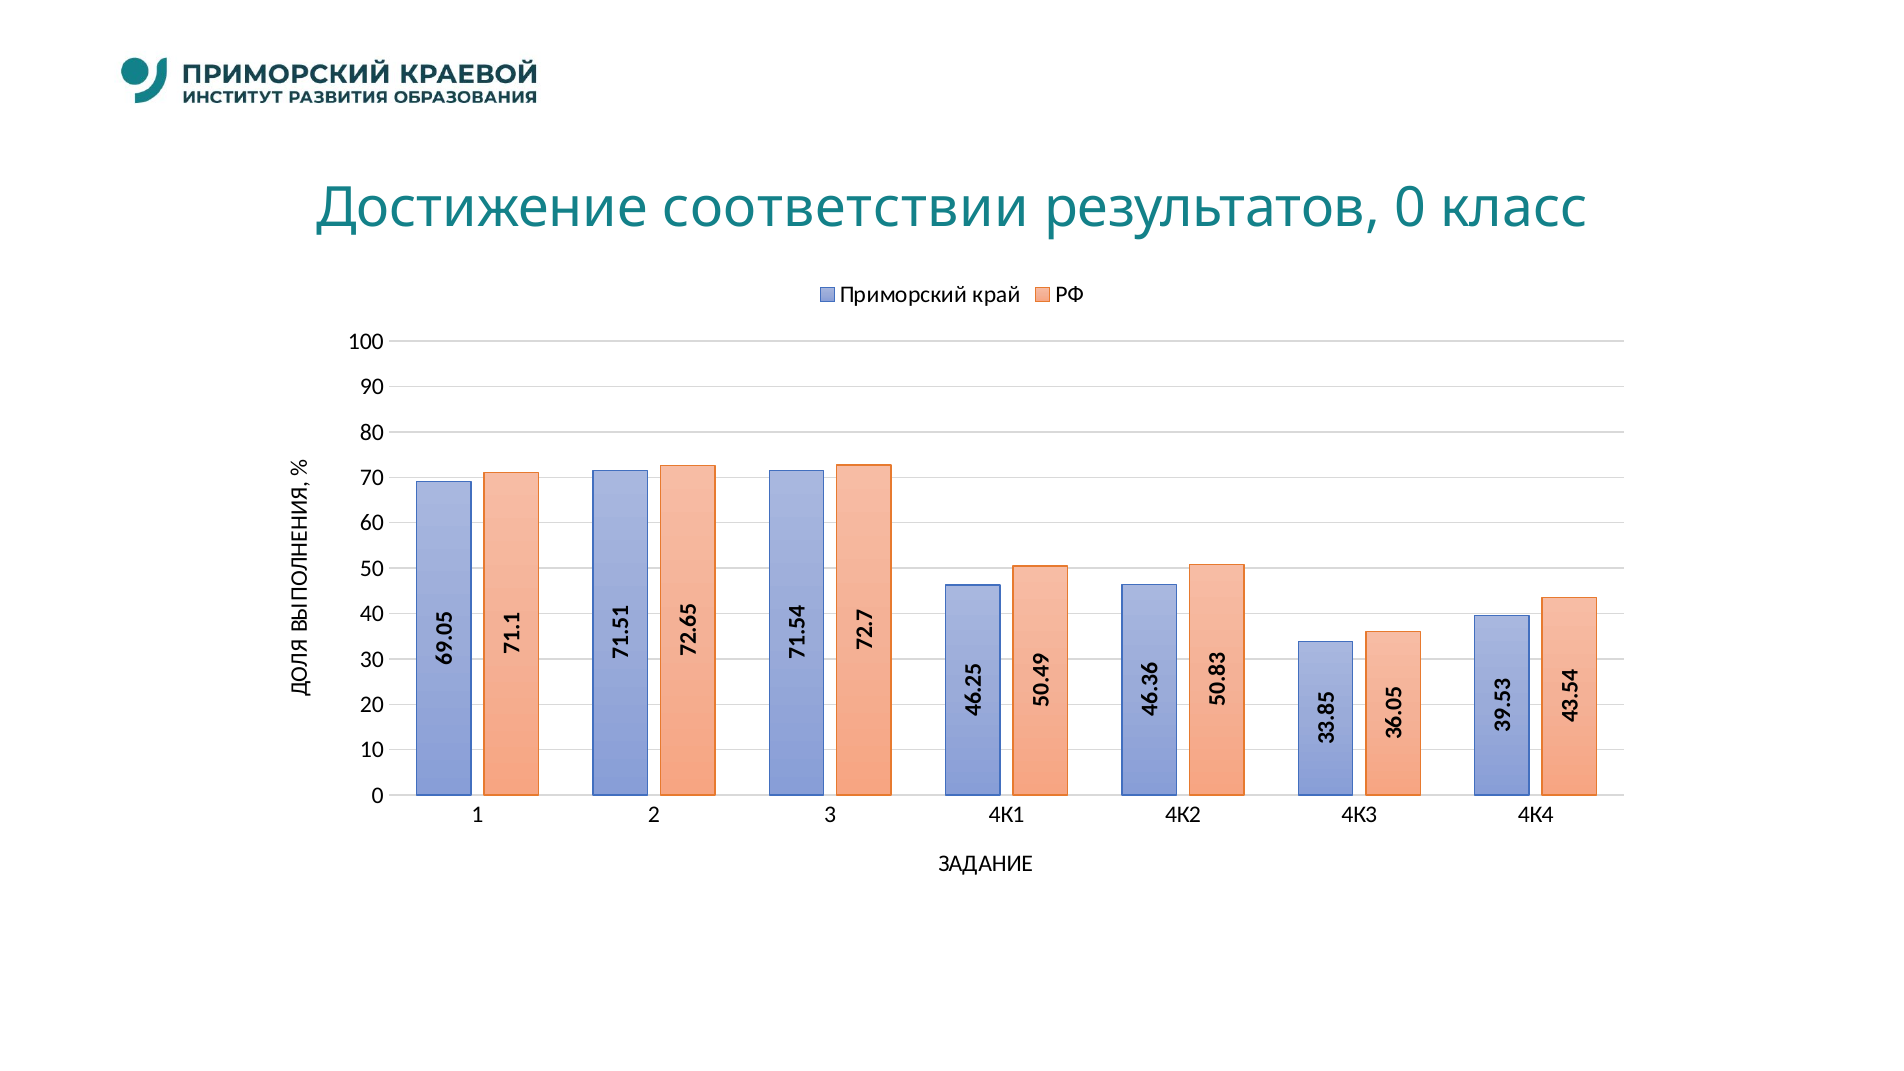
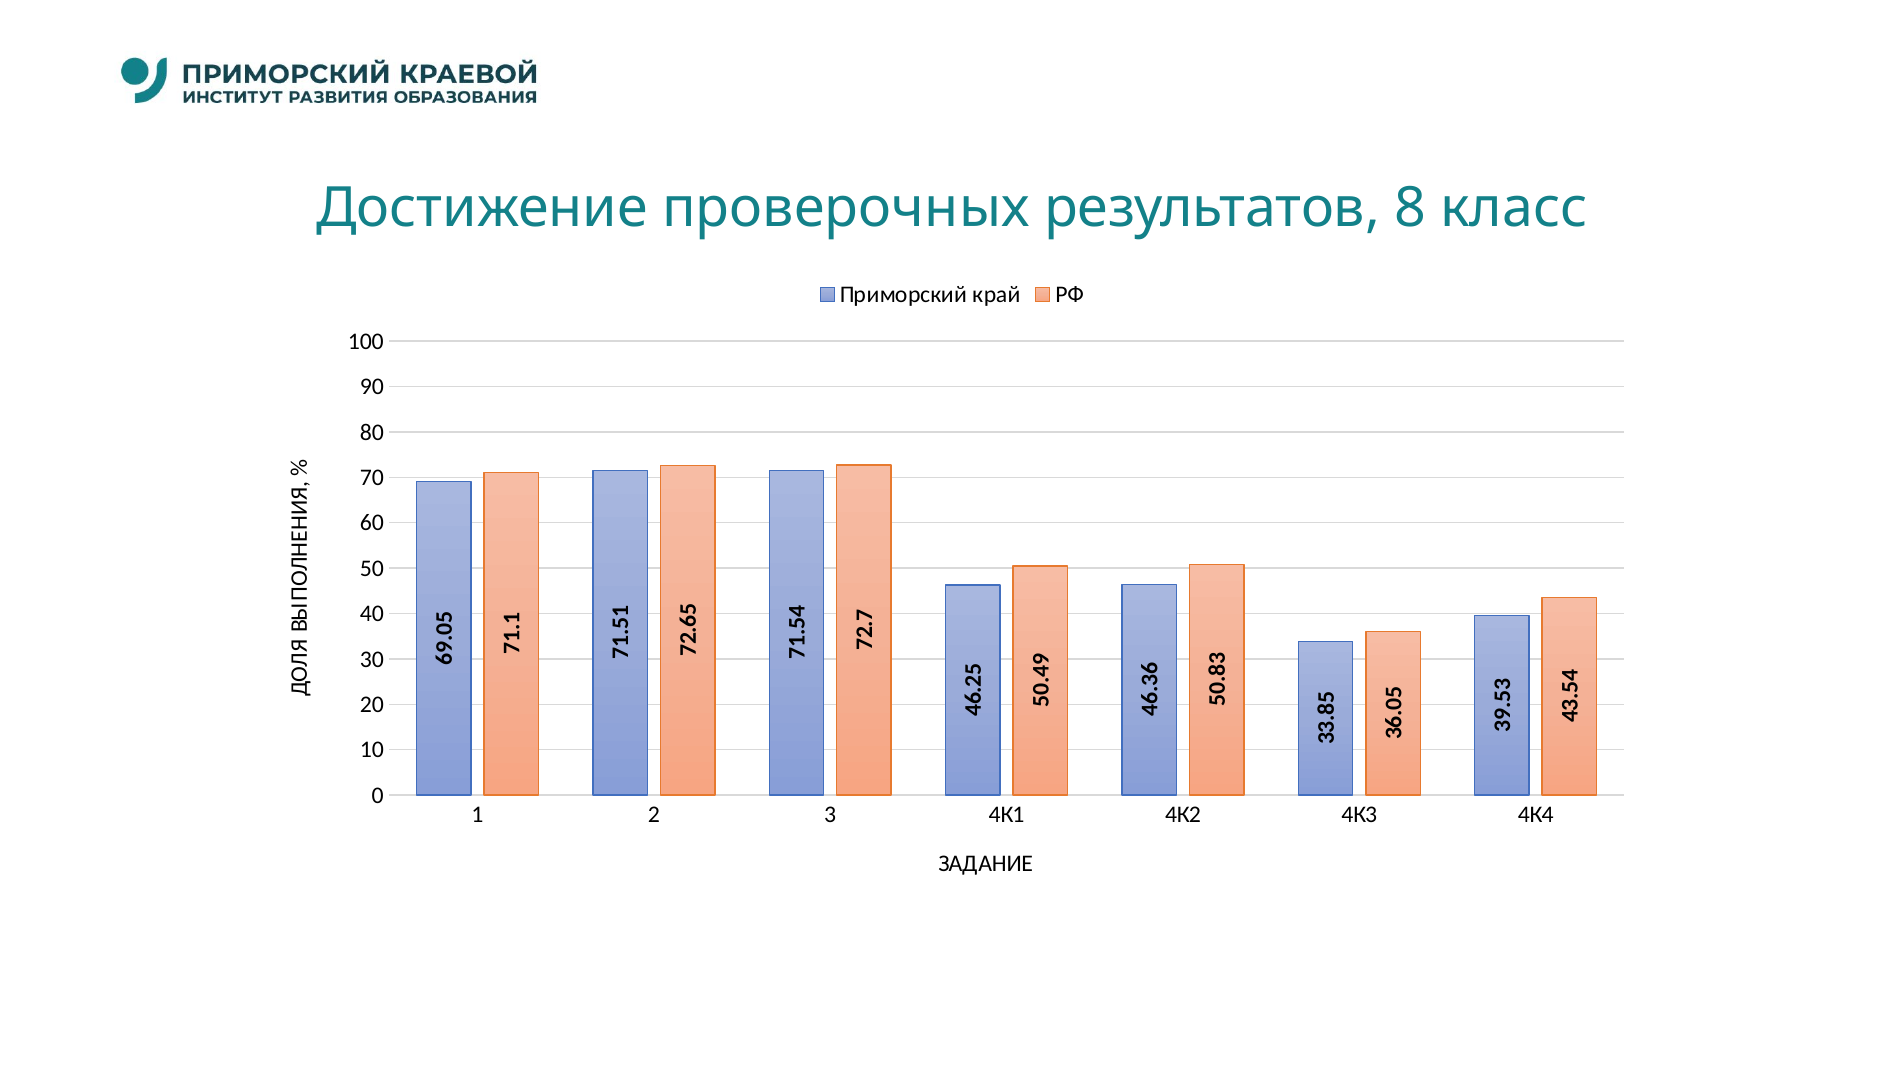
соответствии: соответствии -> проверочных
результатов 0: 0 -> 8
